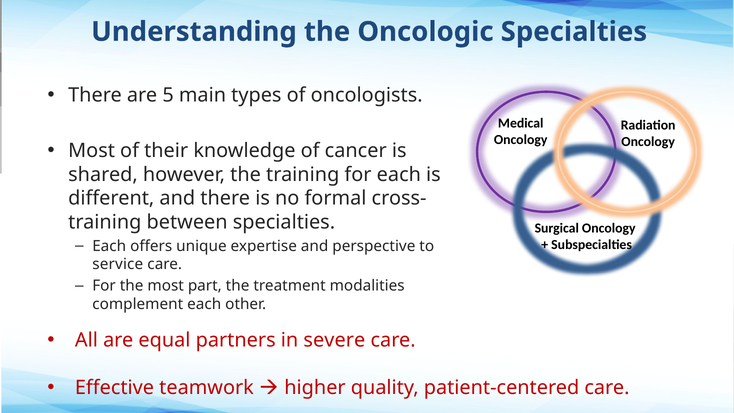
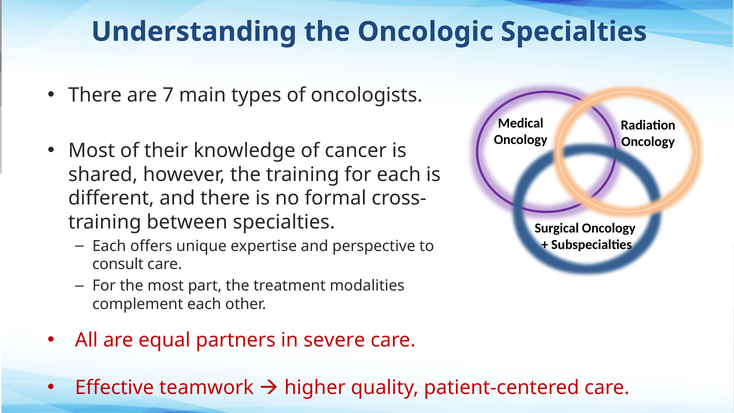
5: 5 -> 7
service: service -> consult
